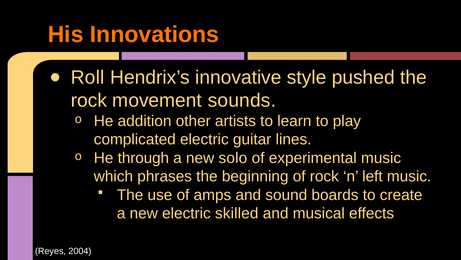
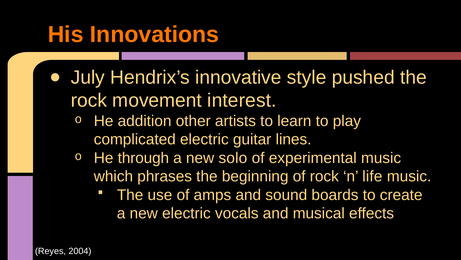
Roll: Roll -> July
sounds: sounds -> interest
left: left -> life
skilled: skilled -> vocals
